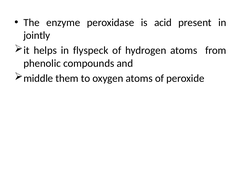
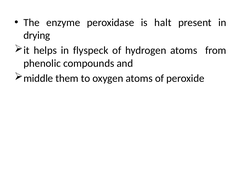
acid: acid -> halt
jointly: jointly -> drying
